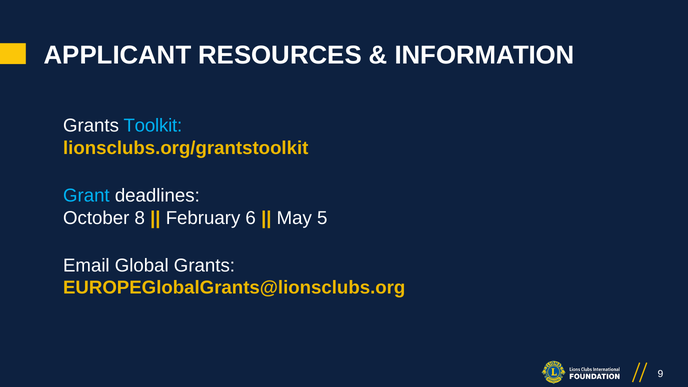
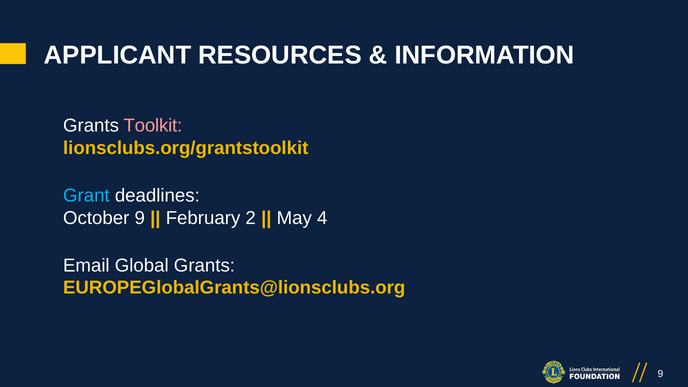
Toolkit colour: light blue -> pink
October 8: 8 -> 9
6: 6 -> 2
5: 5 -> 4
